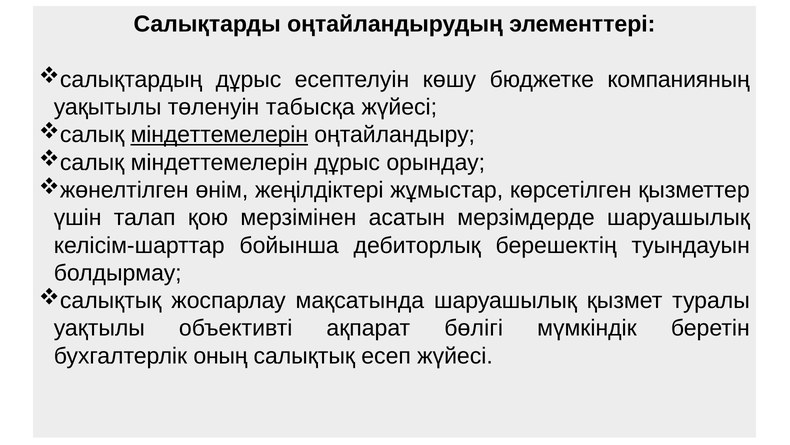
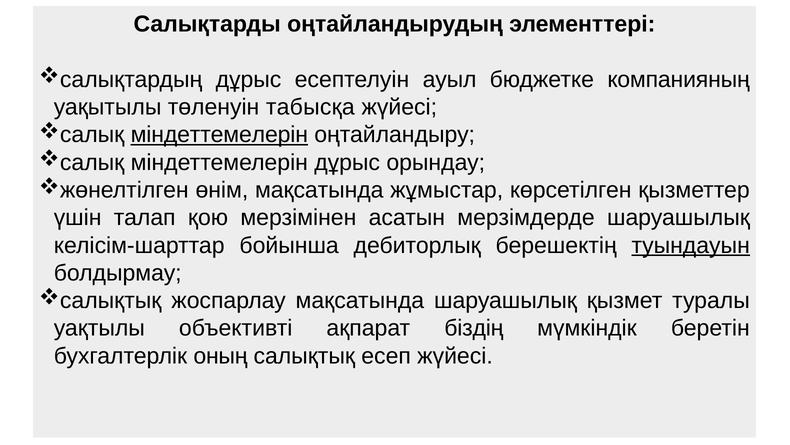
көшу: көшу -> ауыл
өнім жеңілдіктері: жеңілдіктері -> мақсатында
туындауын underline: none -> present
бөлігі: бөлігі -> біздің
